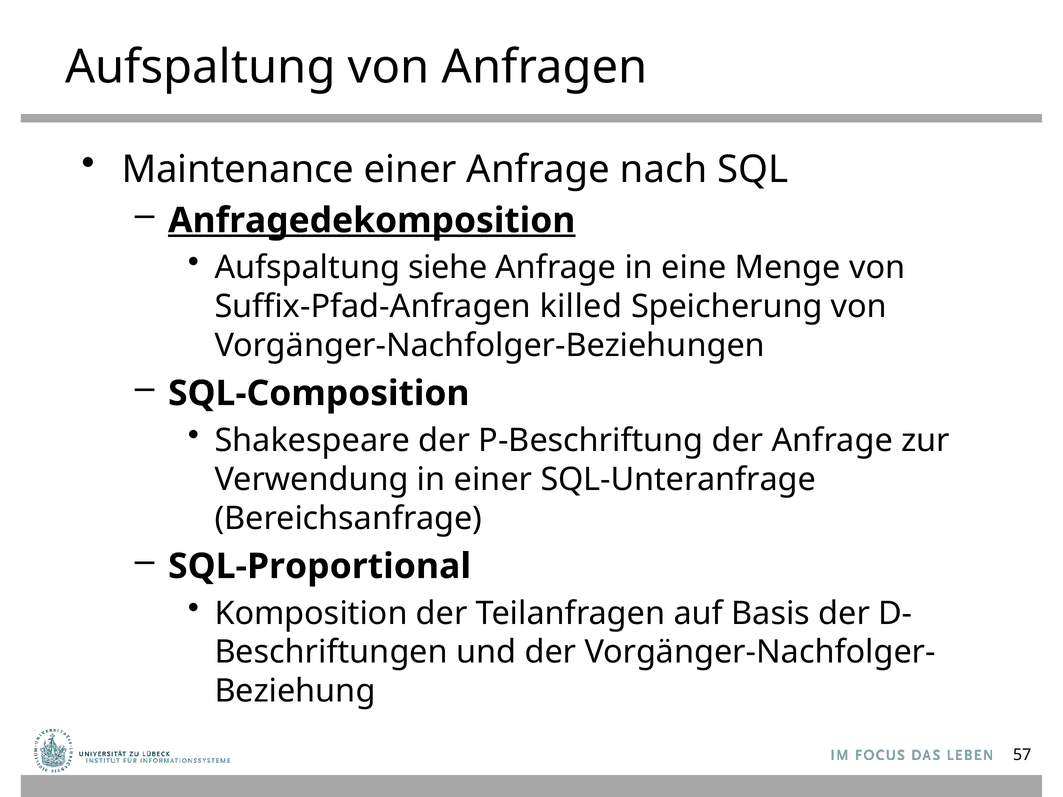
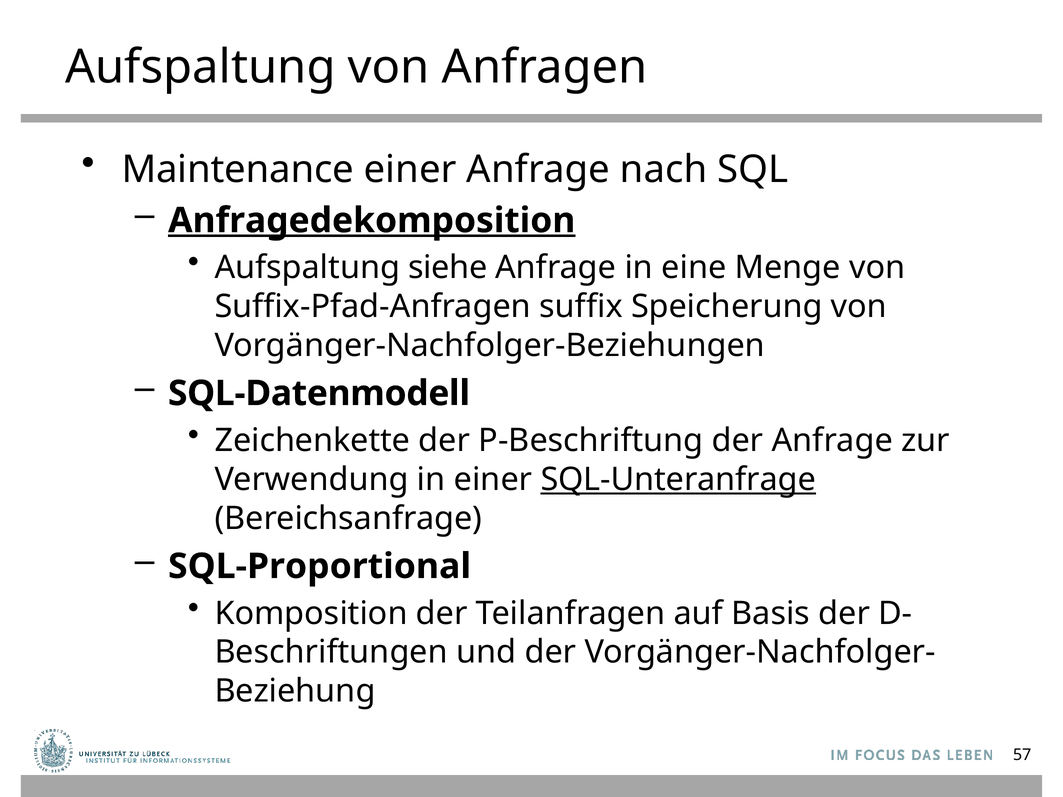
killed: killed -> suffix
SQL-Composition: SQL-Composition -> SQL-Datenmodell
Shakespeare: Shakespeare -> Zeichenkette
SQL-Unteranfrage underline: none -> present
